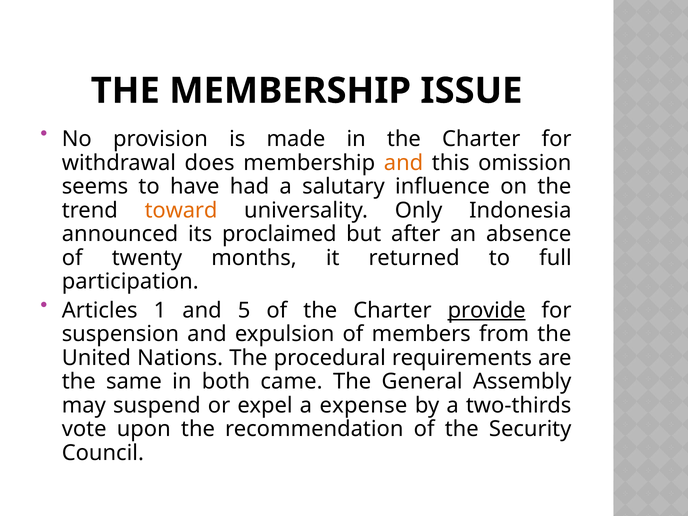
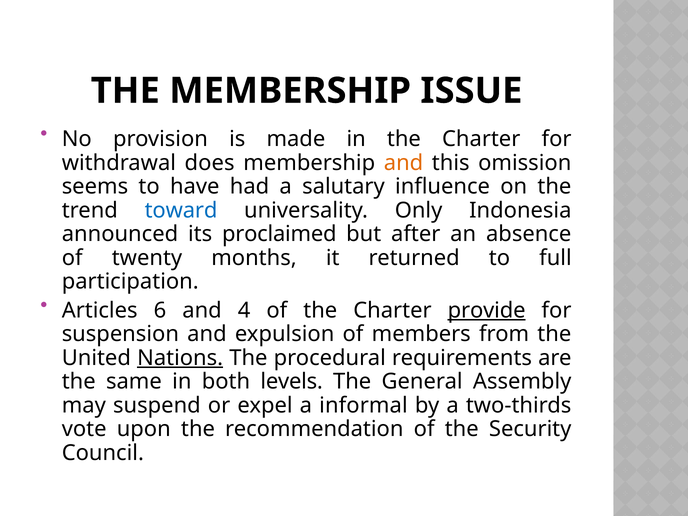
toward colour: orange -> blue
1: 1 -> 6
5: 5 -> 4
Nations underline: none -> present
came: came -> levels
expense: expense -> informal
